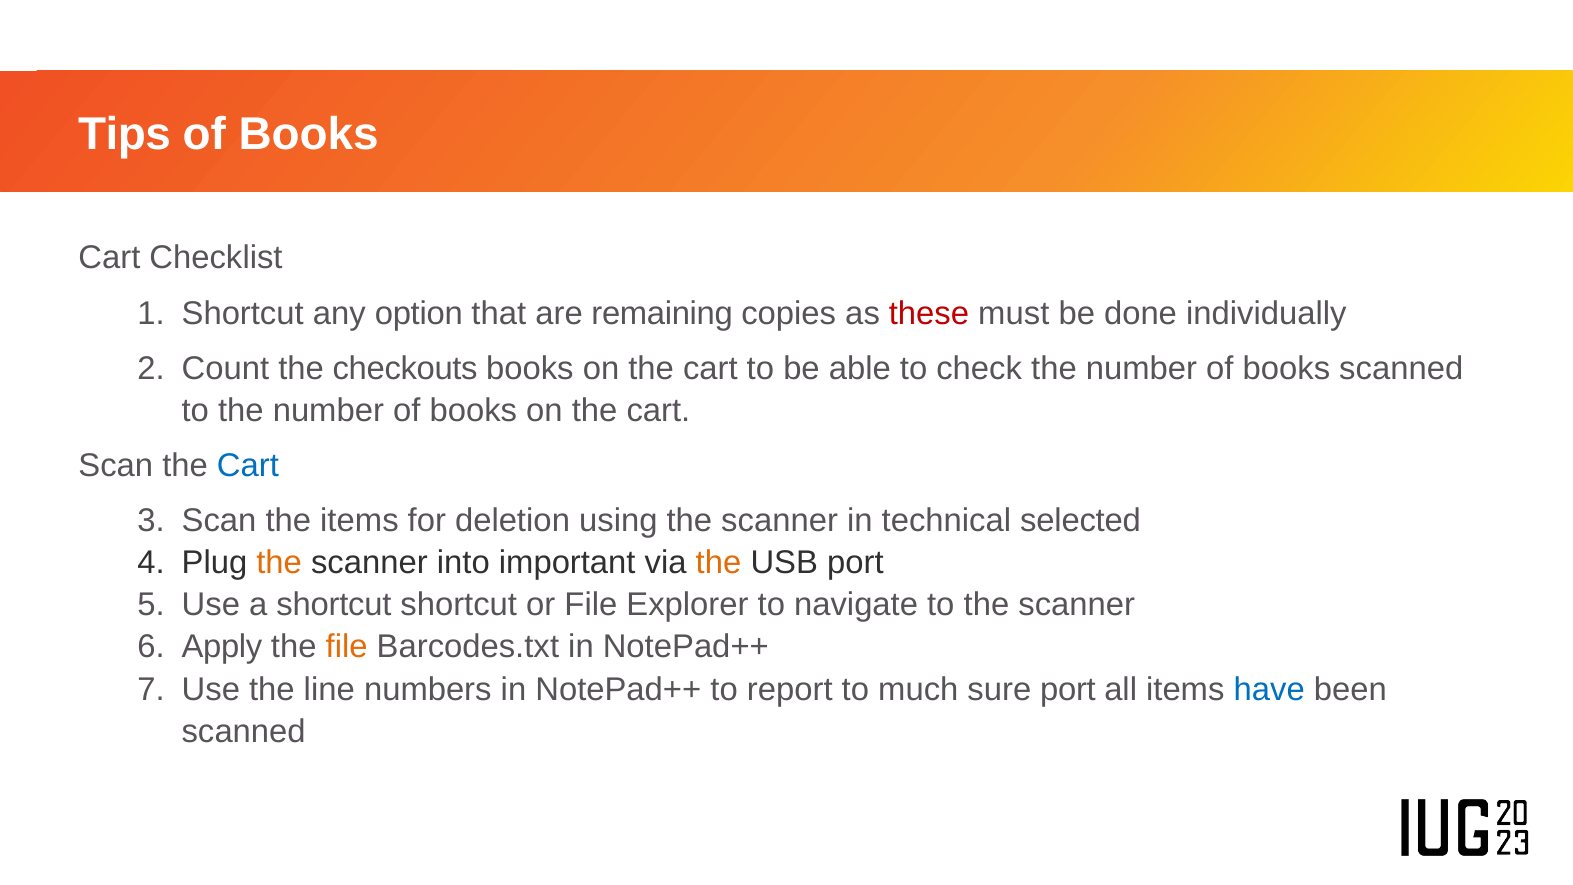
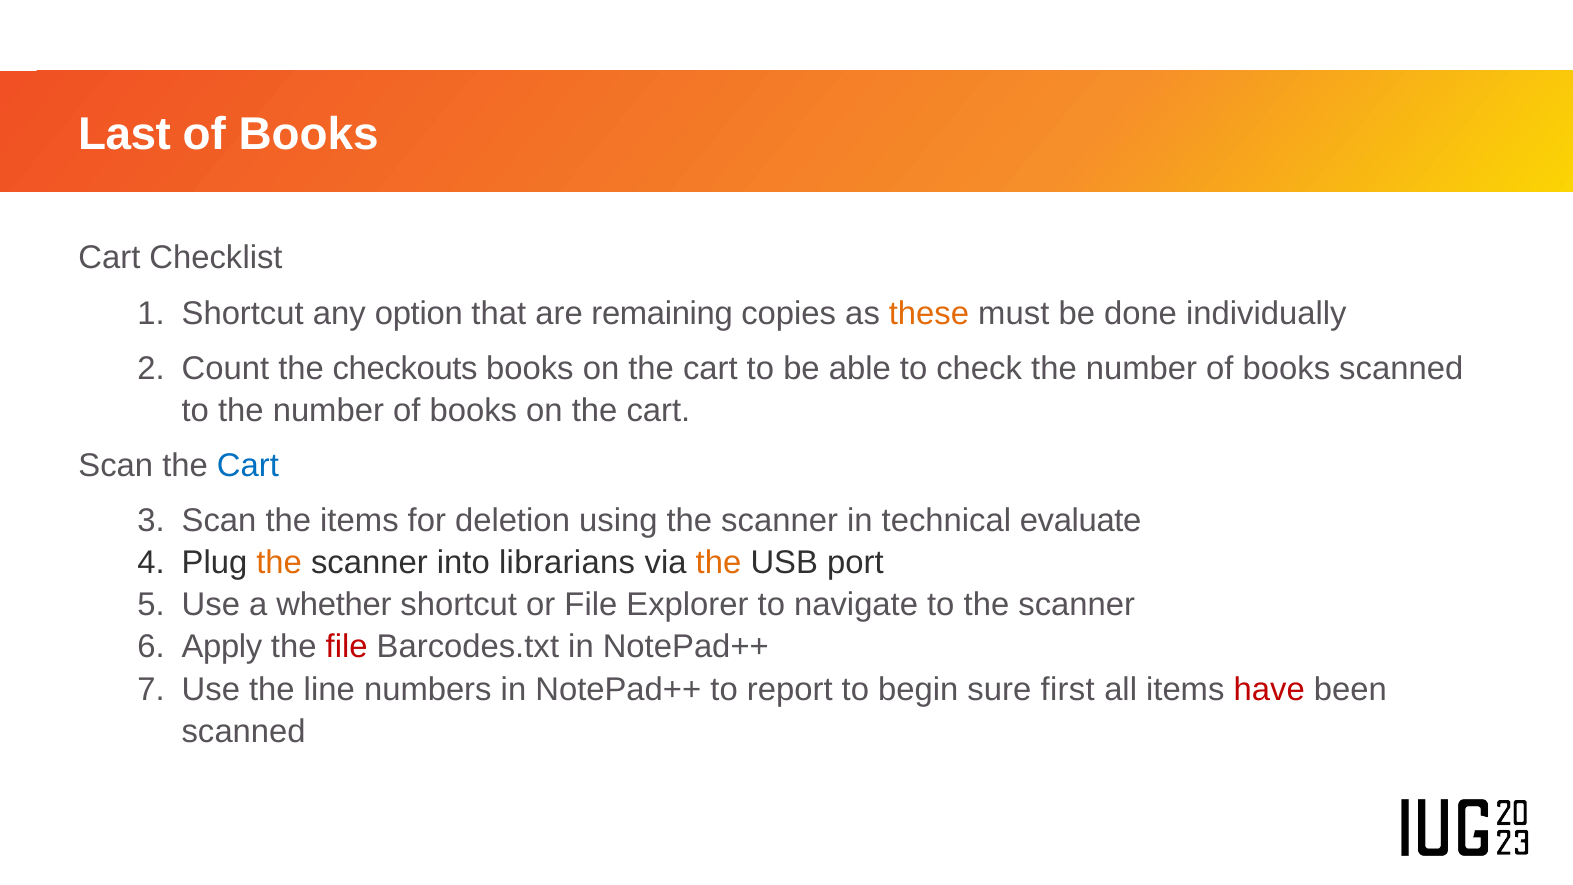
Tips: Tips -> Last
these colour: red -> orange
selected: selected -> evaluate
important: important -> librarians
a shortcut: shortcut -> whether
file at (347, 647) colour: orange -> red
much: much -> begin
sure port: port -> first
have colour: blue -> red
